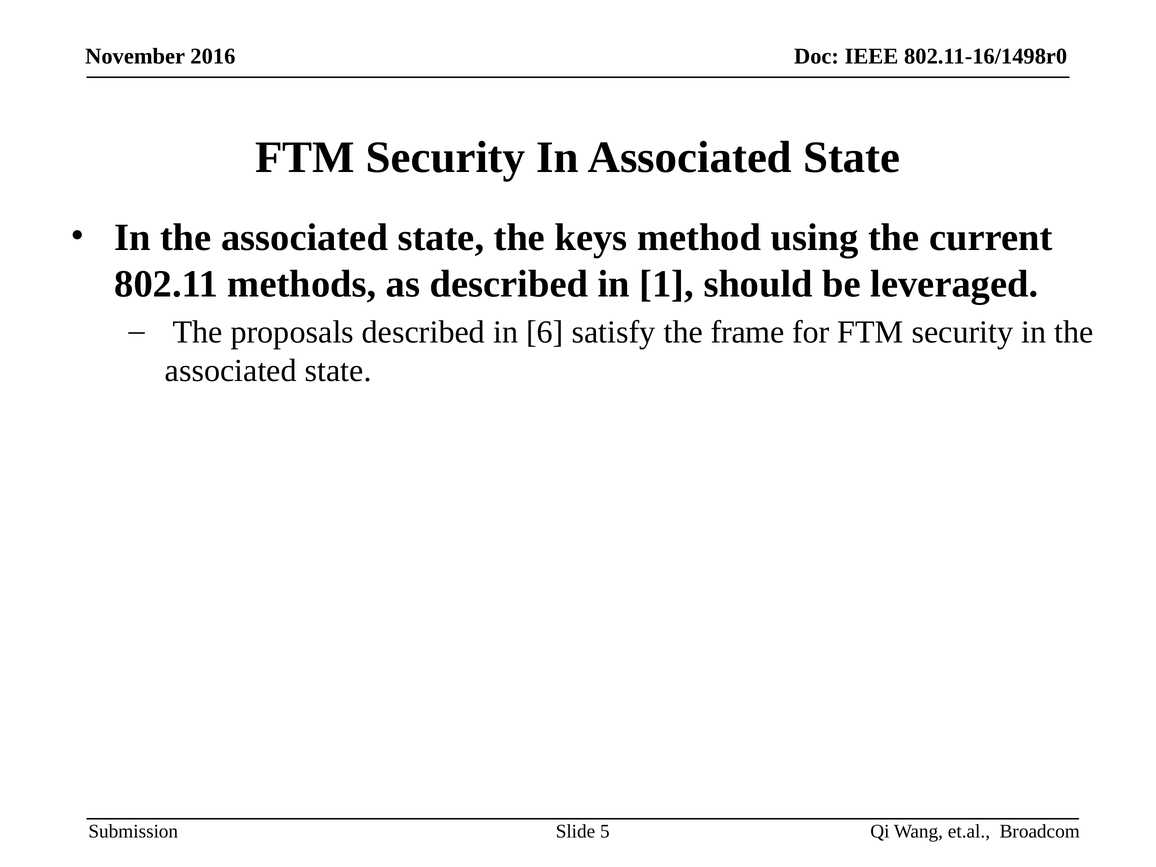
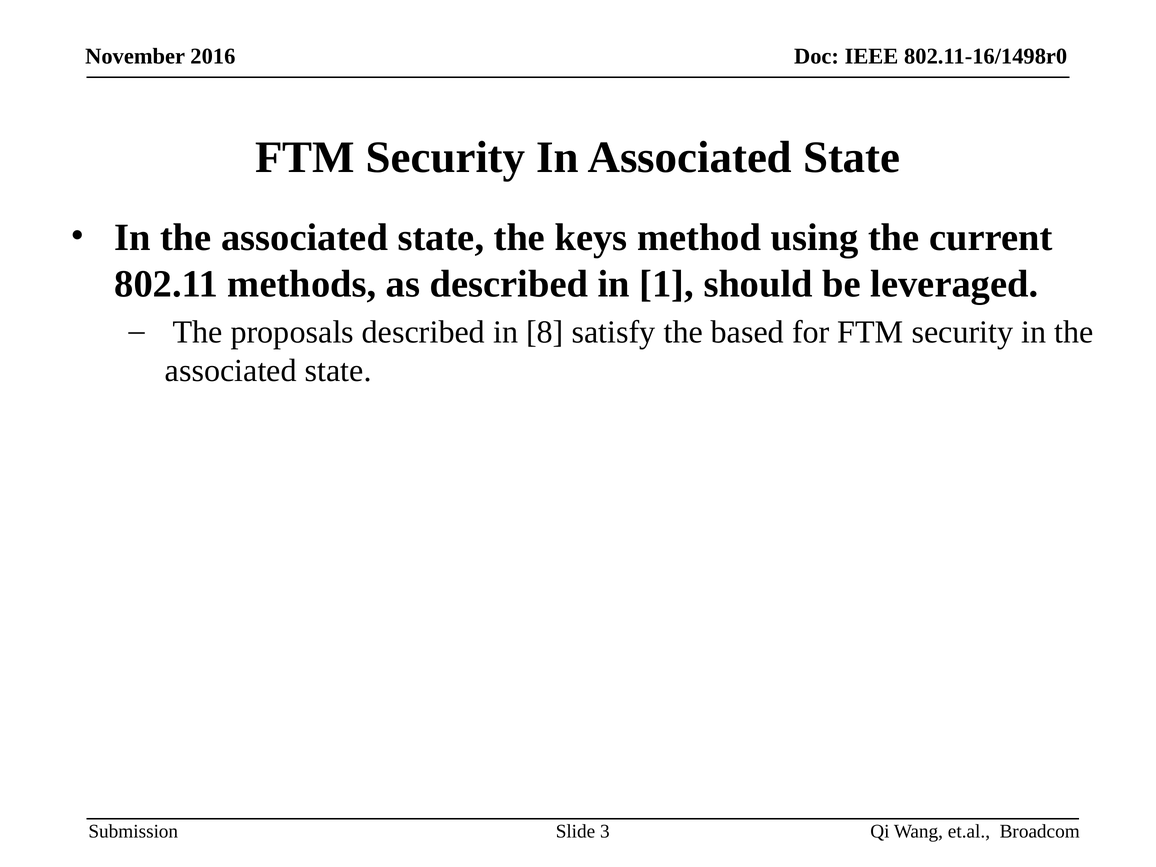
6: 6 -> 8
frame: frame -> based
5: 5 -> 3
